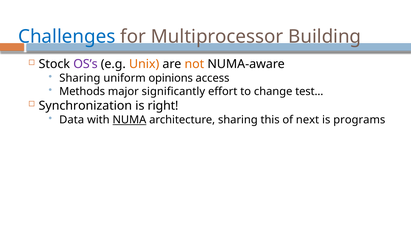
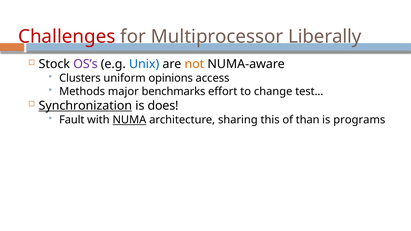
Challenges colour: blue -> red
Building: Building -> Liberally
Unix colour: orange -> blue
Sharing at (80, 78): Sharing -> Clusters
significantly: significantly -> benchmarks
Synchronization underline: none -> present
right: right -> does
Data: Data -> Fault
next: next -> than
